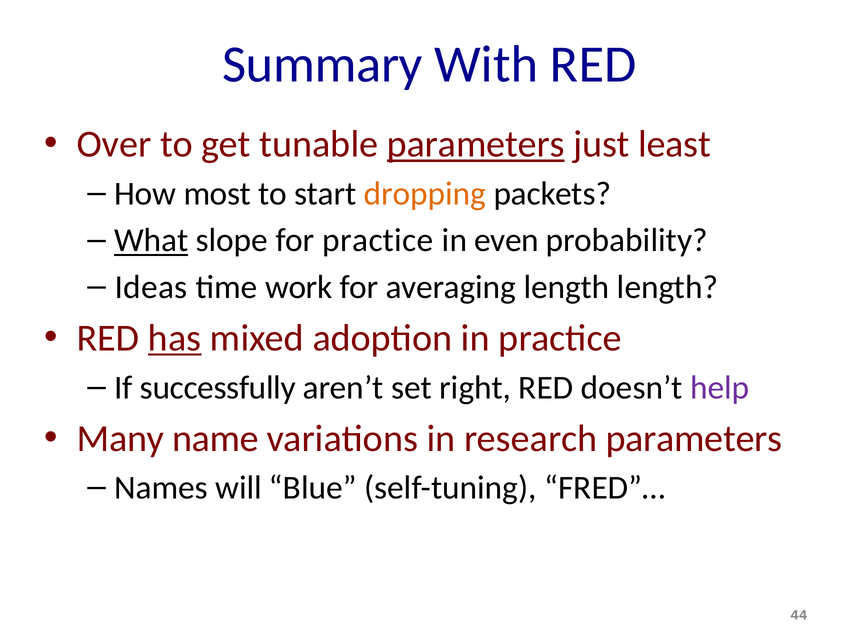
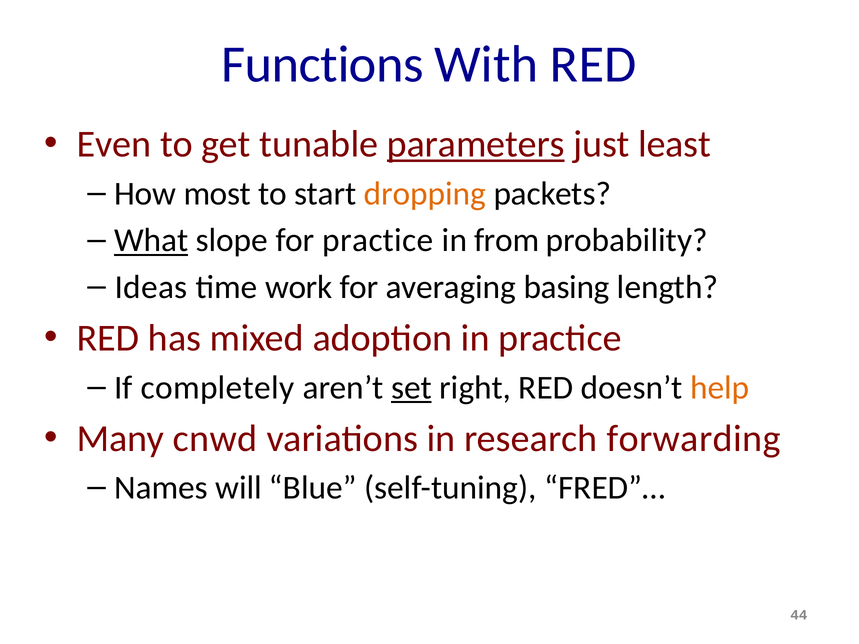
Summary: Summary -> Functions
Over: Over -> Even
even: even -> from
averaging length: length -> basing
has underline: present -> none
successfully: successfully -> completely
set underline: none -> present
help colour: purple -> orange
name: name -> cnwd
research parameters: parameters -> forwarding
